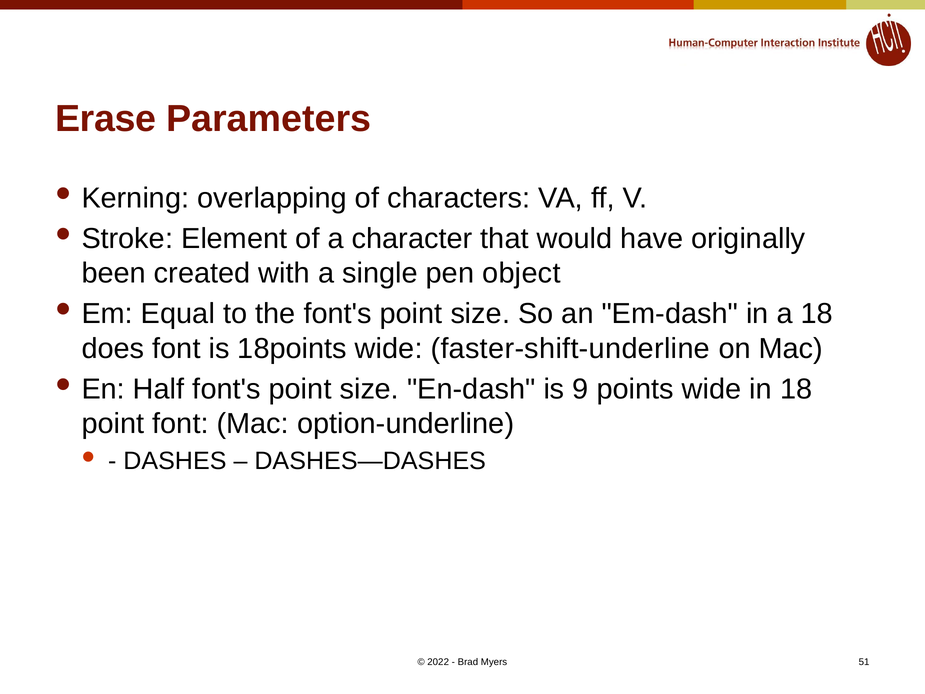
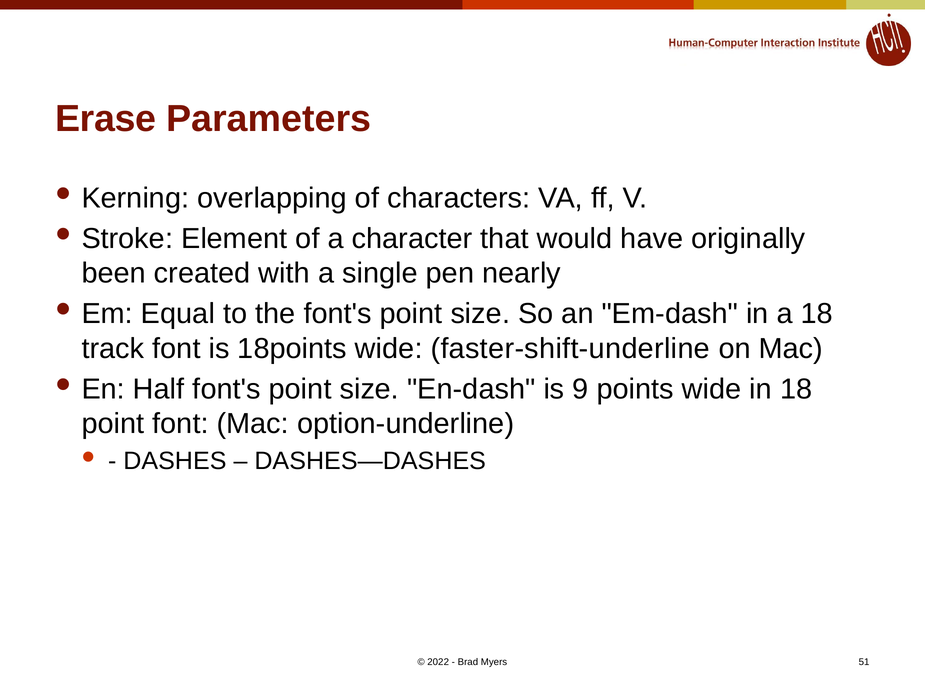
object: object -> nearly
does: does -> track
